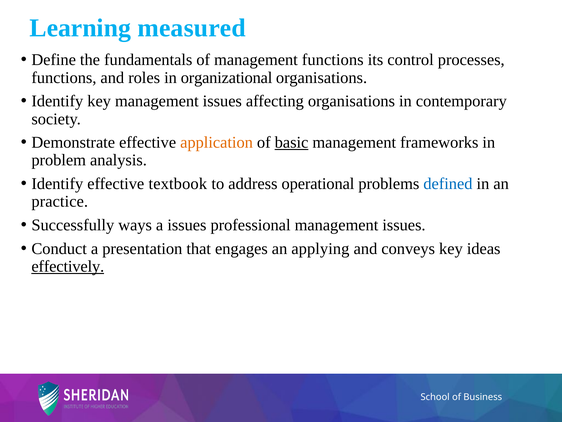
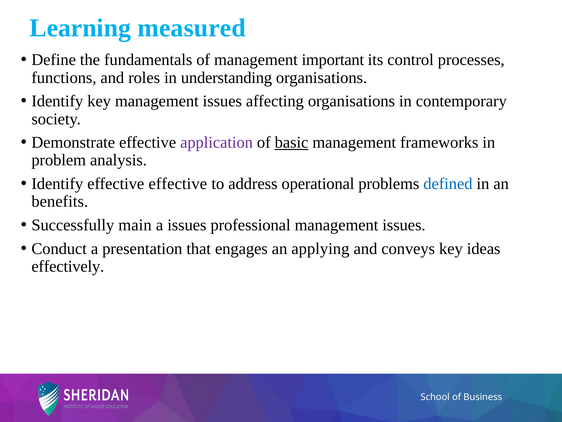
management functions: functions -> important
organizational: organizational -> understanding
application colour: orange -> purple
effective textbook: textbook -> effective
practice: practice -> benefits
ways: ways -> main
effectively underline: present -> none
